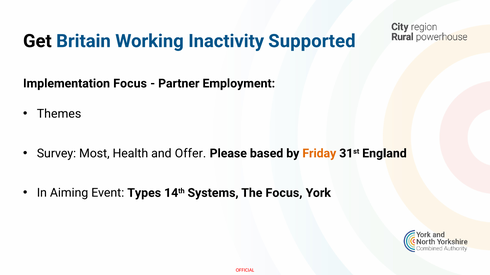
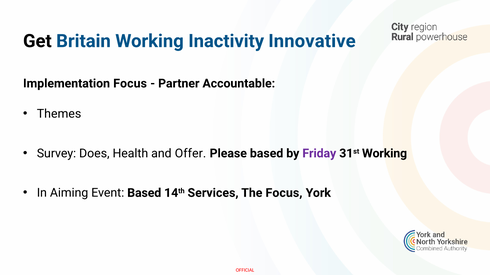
Supported: Supported -> Innovative
Employment: Employment -> Accountable
Most: Most -> Does
Friday colour: orange -> purple
31st England: England -> Working
Event Types: Types -> Based
Systems: Systems -> Services
